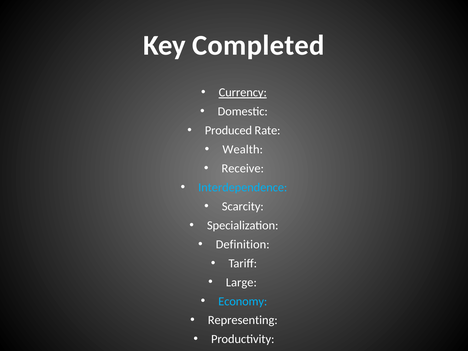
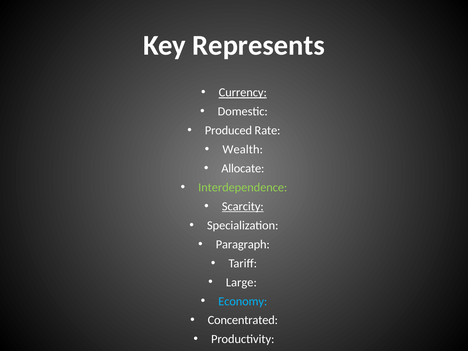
Completed: Completed -> Represents
Receive: Receive -> Allocate
Interdependence colour: light blue -> light green
Scarcity underline: none -> present
Definition: Definition -> Paragraph
Representing: Representing -> Concentrated
